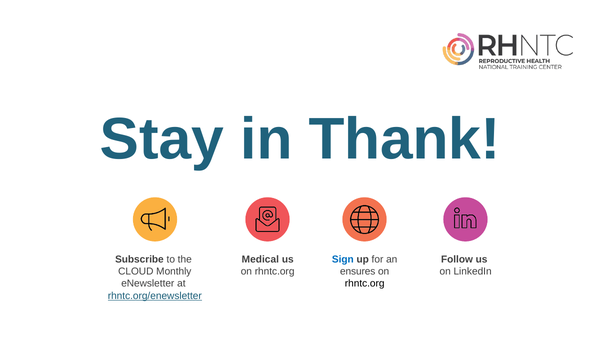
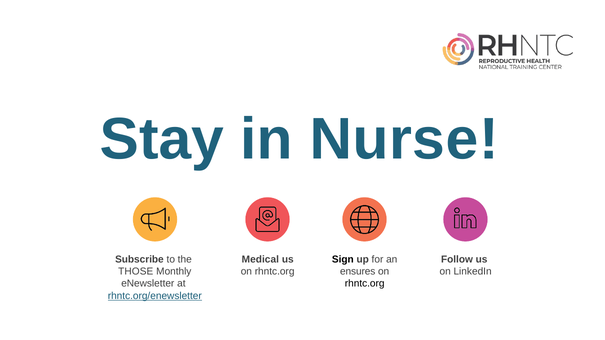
Thank: Thank -> Nurse
Sign colour: blue -> black
CLOUD: CLOUD -> THOSE
